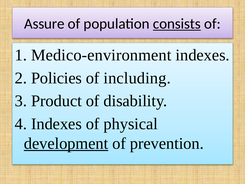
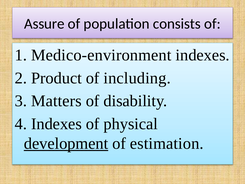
consists underline: present -> none
Policies: Policies -> Product
Product: Product -> Matters
prevention: prevention -> estimation
